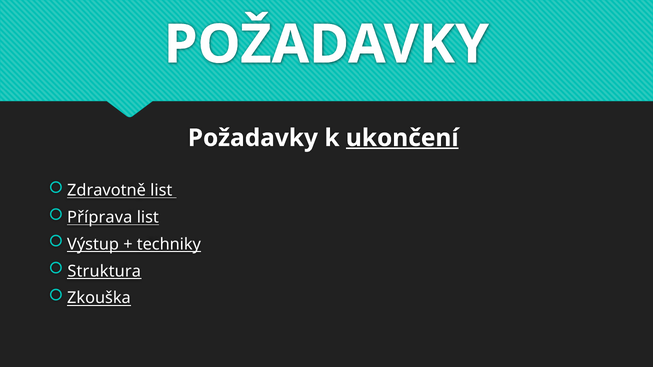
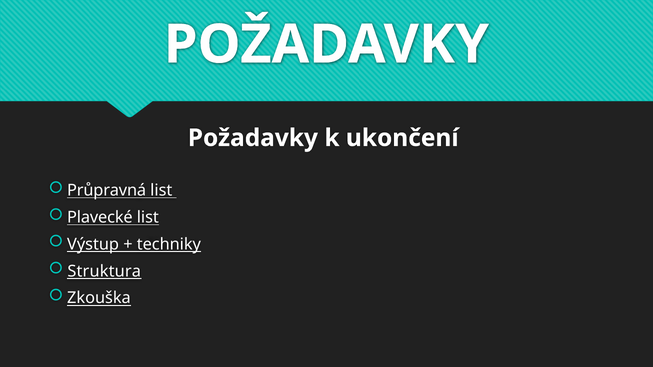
ukončení underline: present -> none
Zdravotně: Zdravotně -> Průpravná
Příprava: Příprava -> Plavecké
